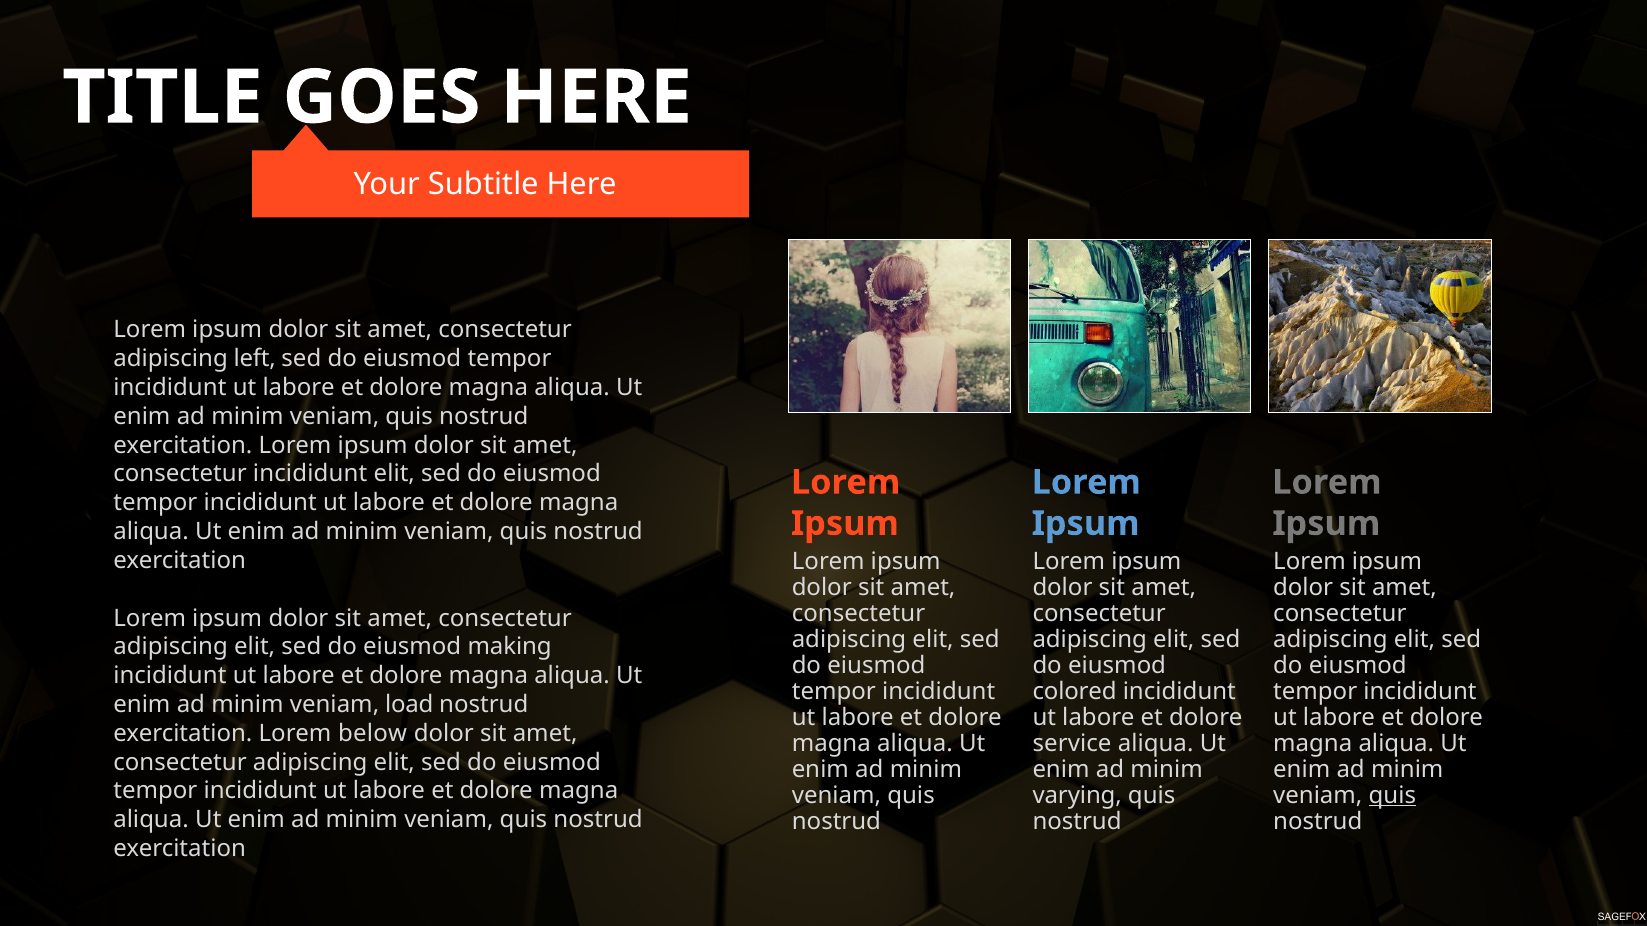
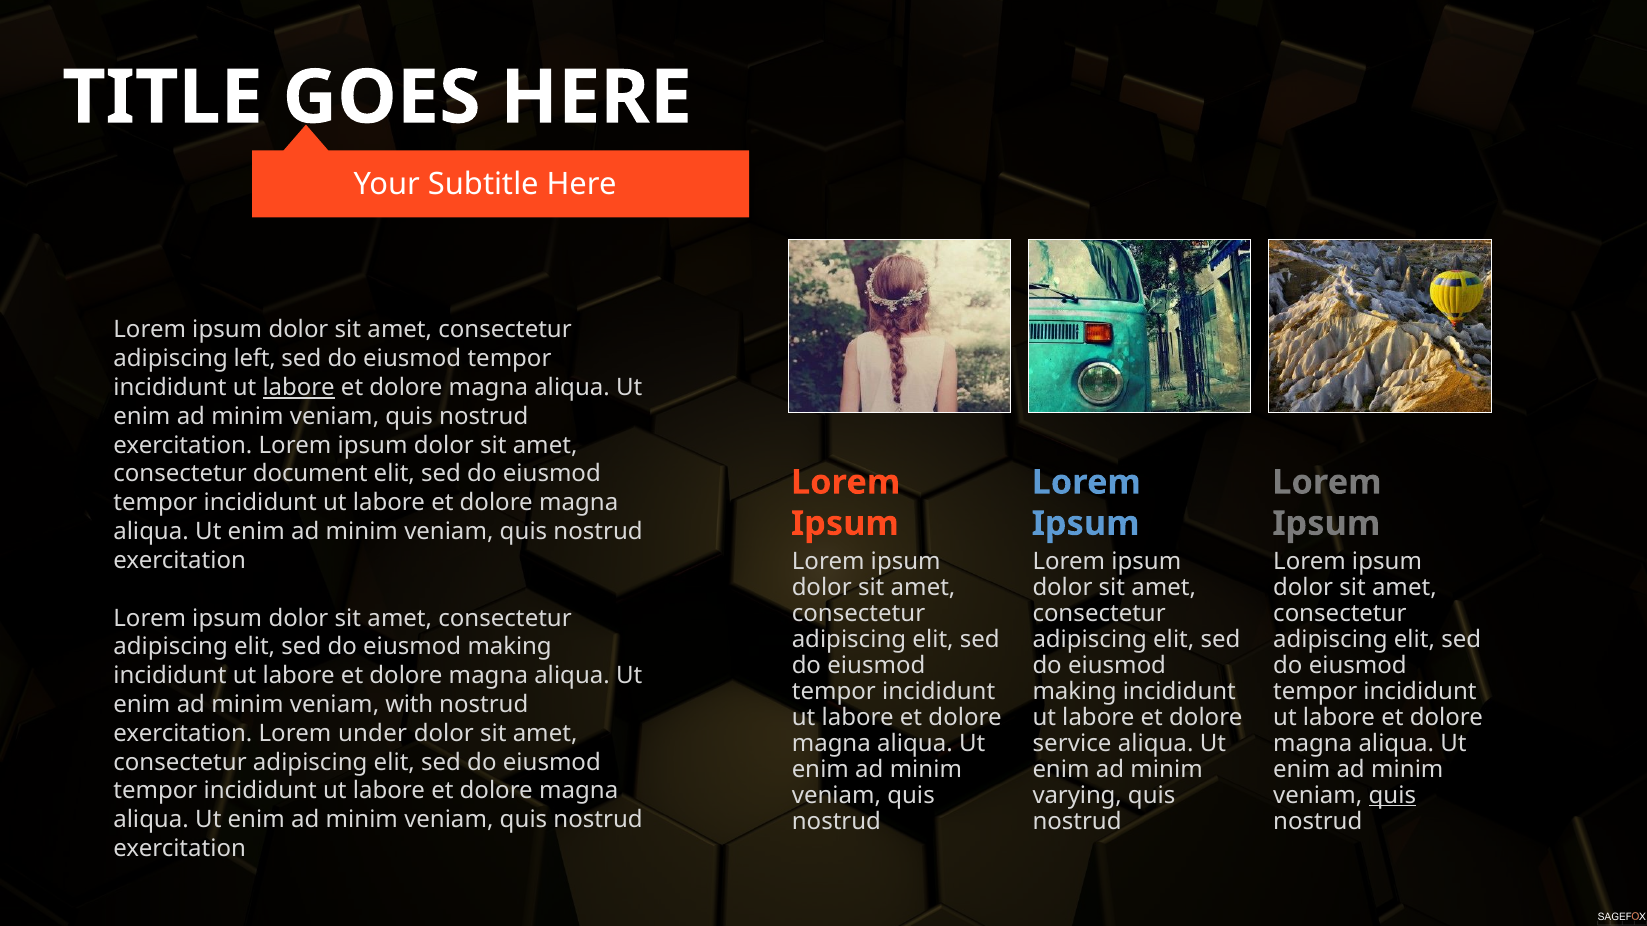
labore at (299, 388) underline: none -> present
consectetur incididunt: incididunt -> document
colored at (1075, 692): colored -> making
load: load -> with
below: below -> under
